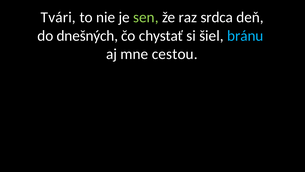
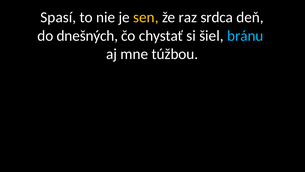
Tvári: Tvári -> Spasí
sen colour: light green -> yellow
cestou: cestou -> túžbou
